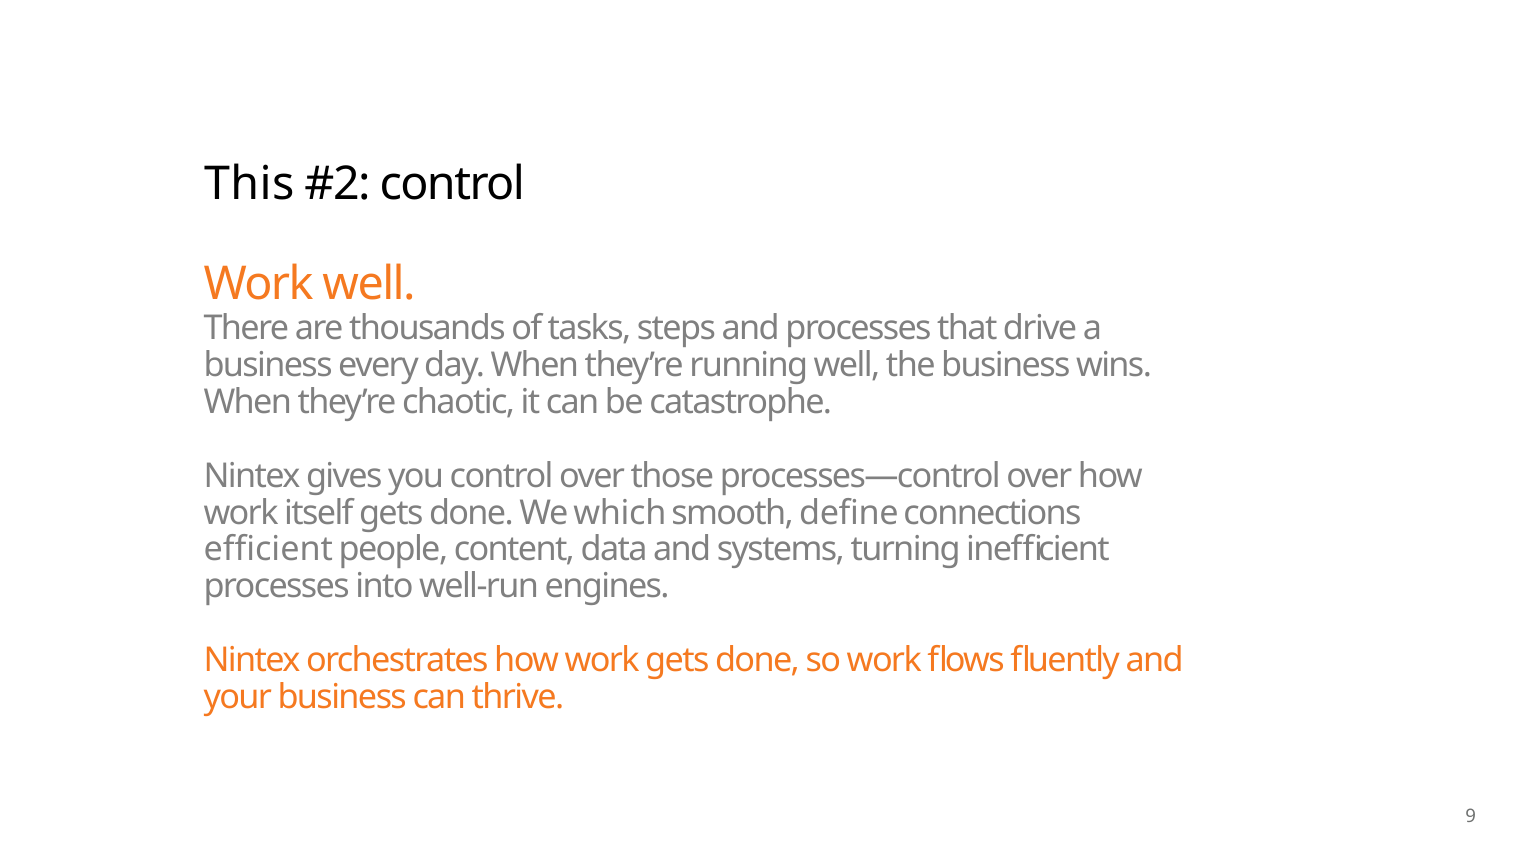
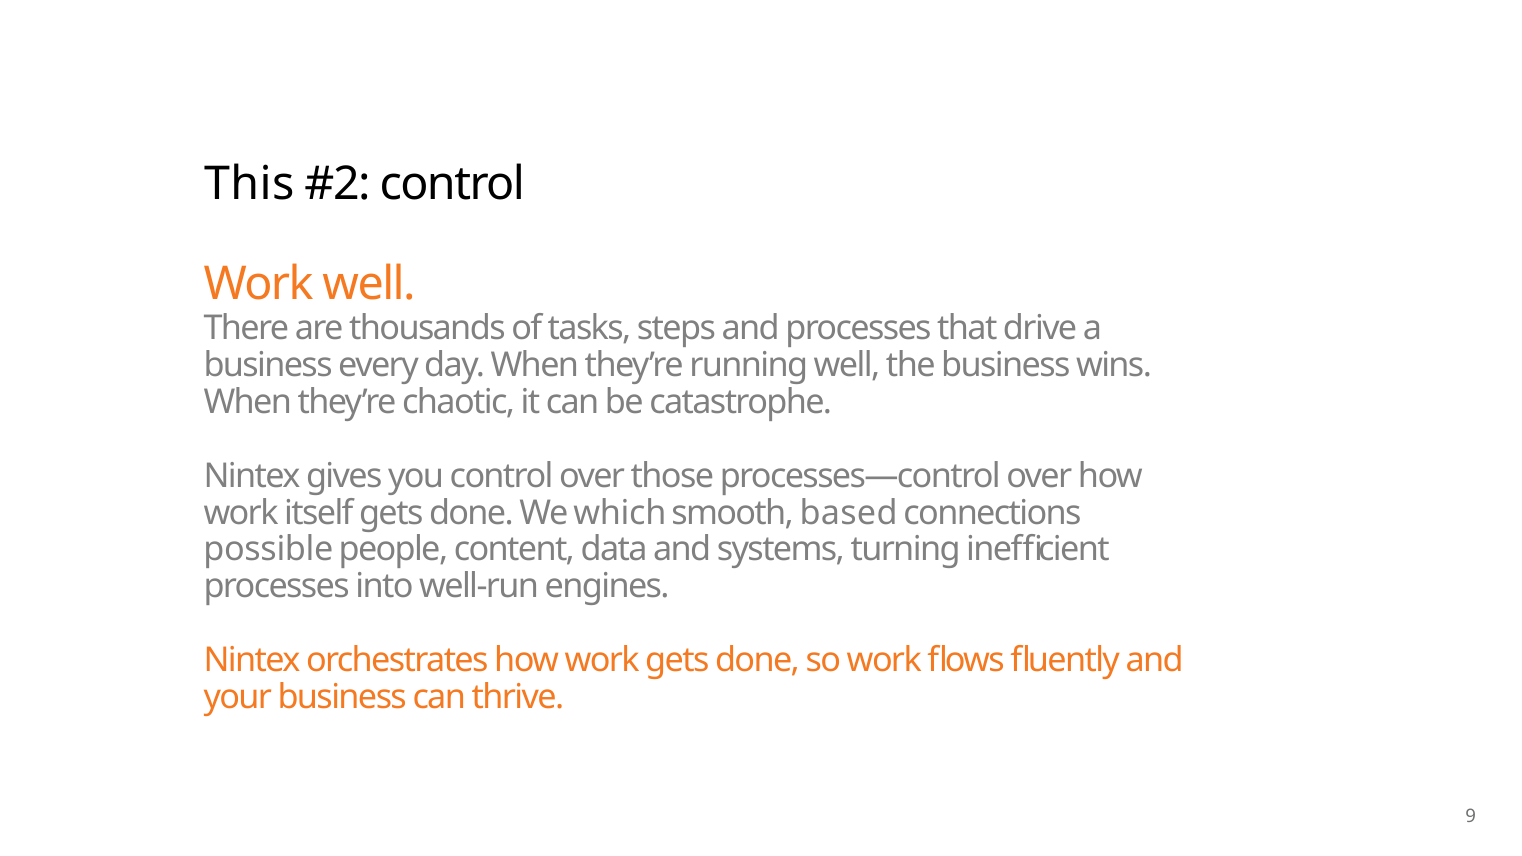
define: define -> based
efficient: efficient -> possible
